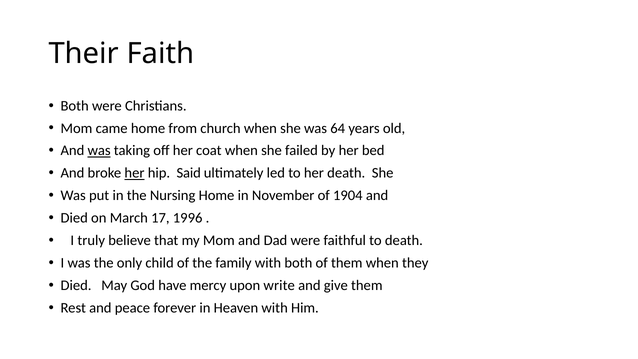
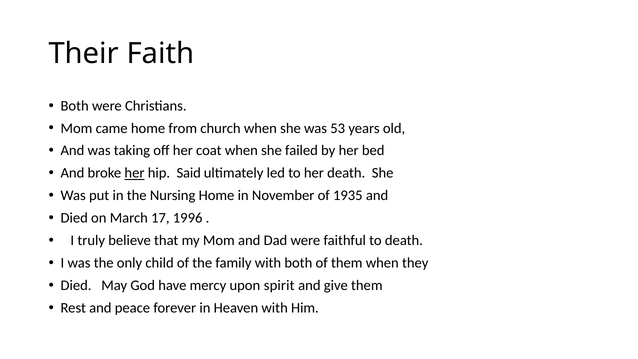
64: 64 -> 53
was at (99, 151) underline: present -> none
1904: 1904 -> 1935
write: write -> spirit
